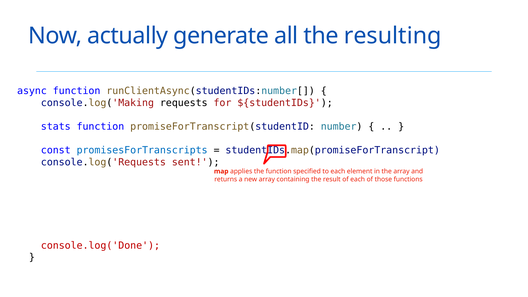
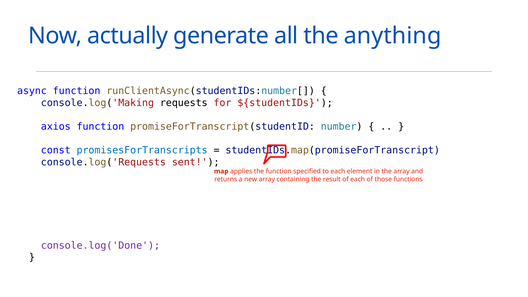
resulting: resulting -> anything
stats at (56, 127): stats -> axios
console.log('Done colour: red -> purple
